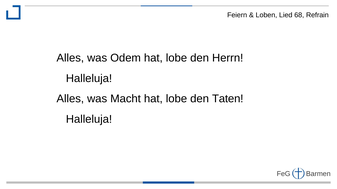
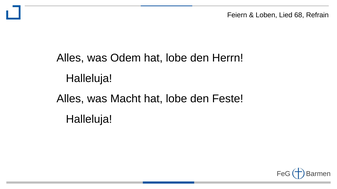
Taten: Taten -> Feste
